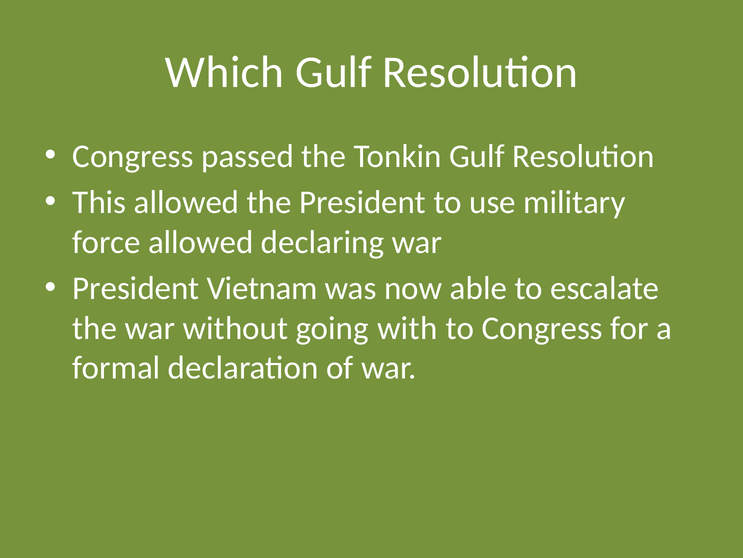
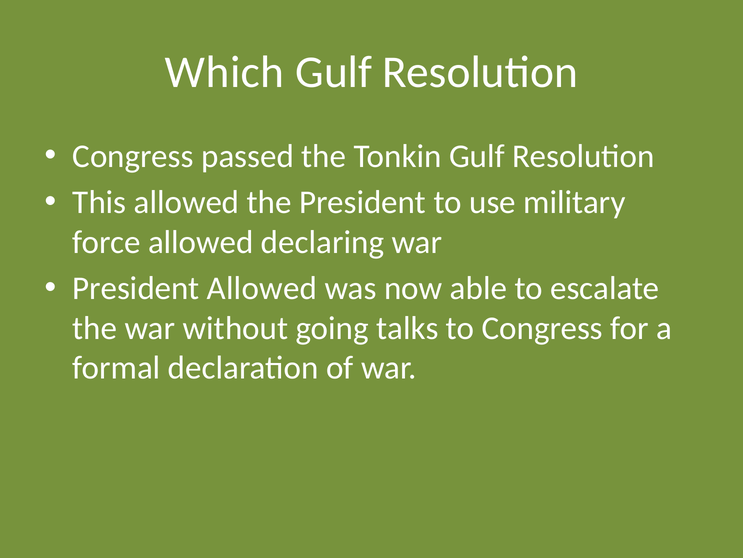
President Vietnam: Vietnam -> Allowed
with: with -> talks
